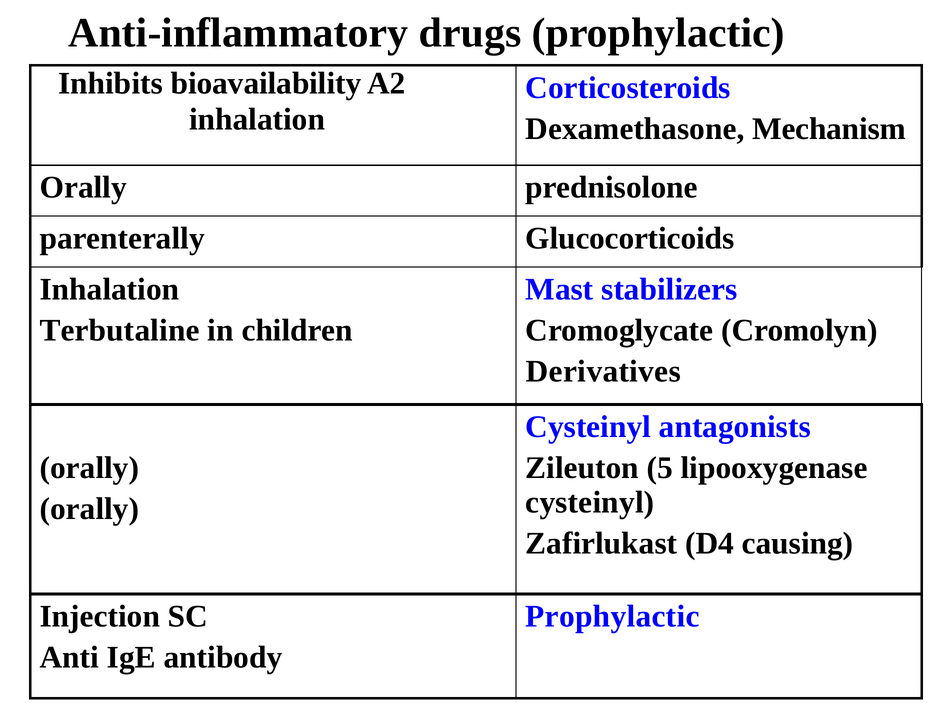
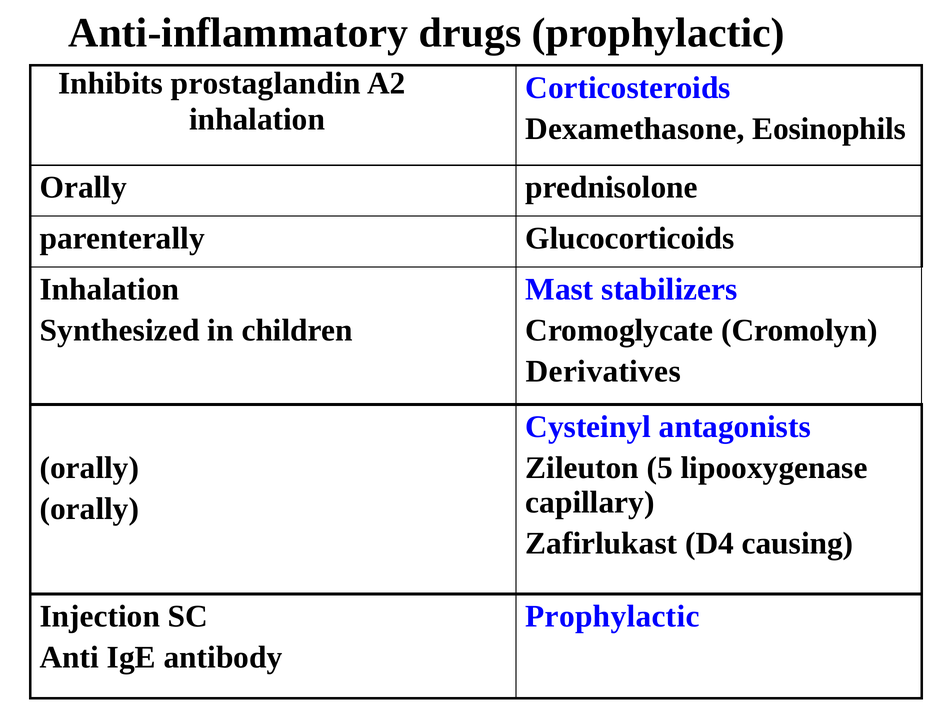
bioavailability: bioavailability -> prostaglandin
Mechanism: Mechanism -> Eosinophils
Terbutaline: Terbutaline -> Synthesized
cysteinyl at (590, 503): cysteinyl -> capillary
